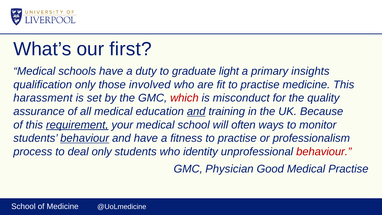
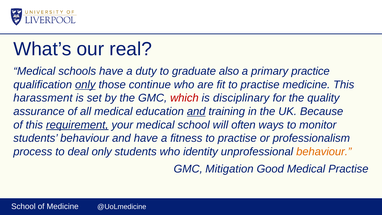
first: first -> real
light: light -> also
insights: insights -> practice
only at (85, 85) underline: none -> present
involved: involved -> continue
misconduct: misconduct -> disciplinary
behaviour at (85, 138) underline: present -> none
behaviour at (324, 152) colour: red -> orange
Physician: Physician -> Mitigation
